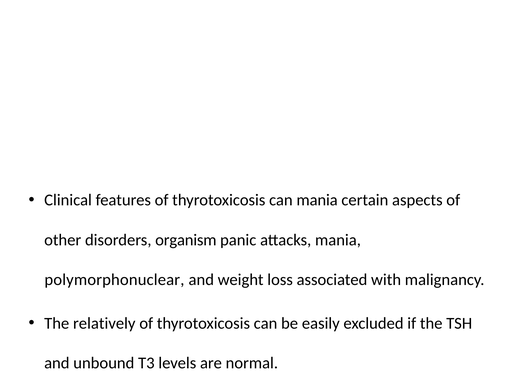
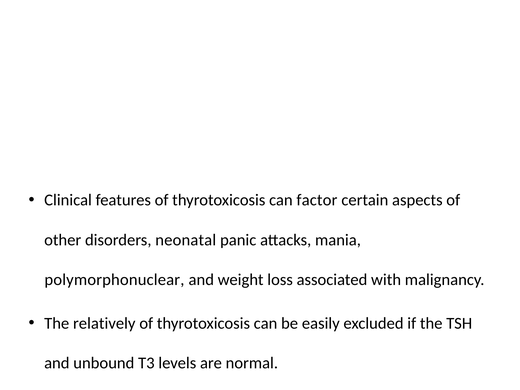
can mania: mania -> factor
organism: organism -> neonatal
